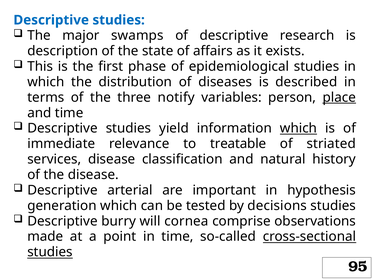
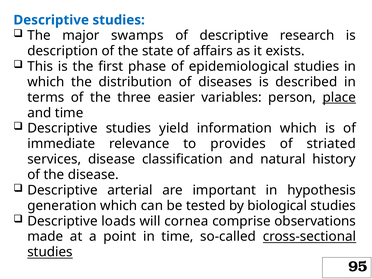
notify: notify -> easier
which at (298, 128) underline: present -> none
treatable: treatable -> provides
decisions: decisions -> biological
burry: burry -> loads
